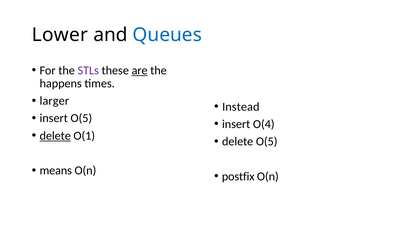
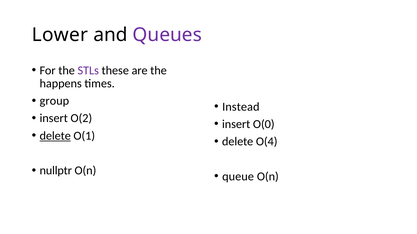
Queues colour: blue -> purple
are underline: present -> none
larger: larger -> group
insert O(5: O(5 -> O(2
O(4: O(4 -> O(0
delete O(5: O(5 -> O(4
means: means -> nullptr
postfix: postfix -> queue
